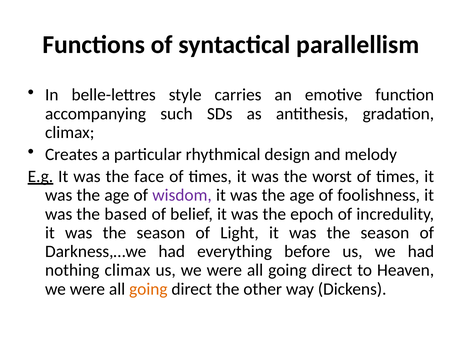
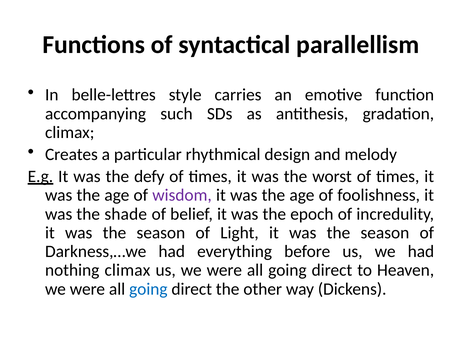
face: face -> defy
based: based -> shade
going at (148, 289) colour: orange -> blue
